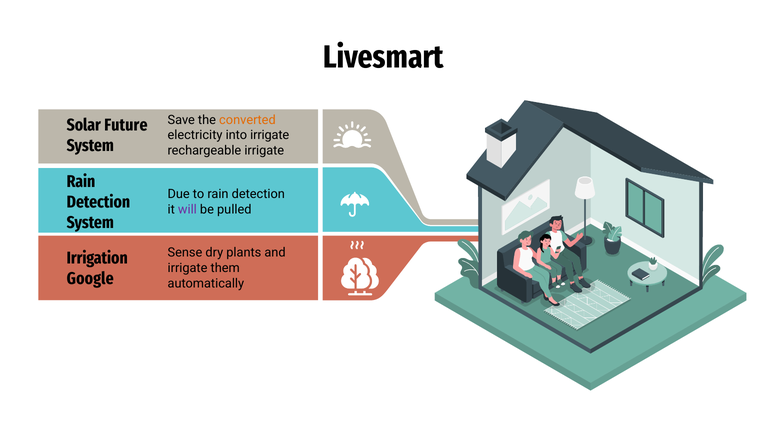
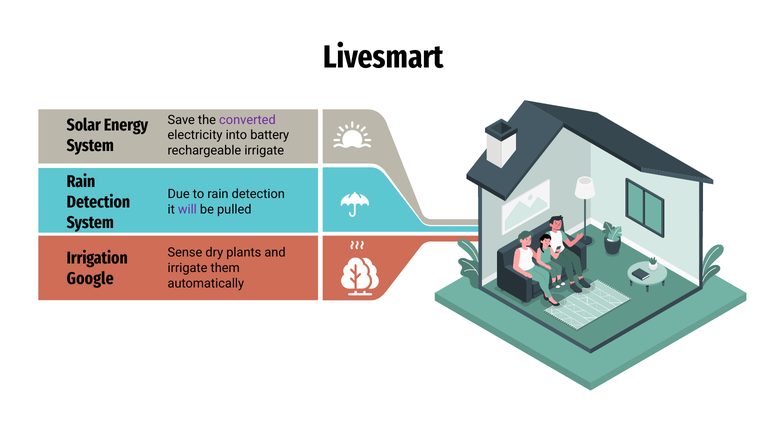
converted colour: orange -> purple
Future: Future -> Energy
into irrigate: irrigate -> battery
